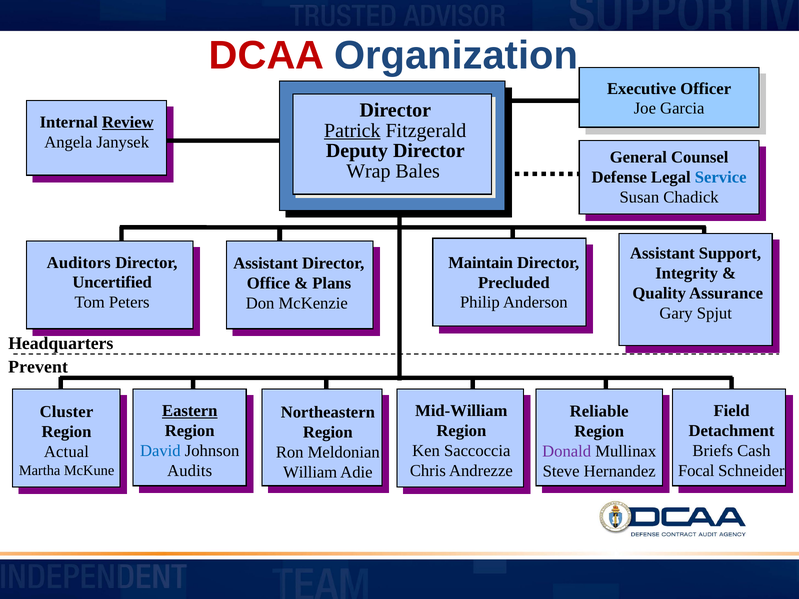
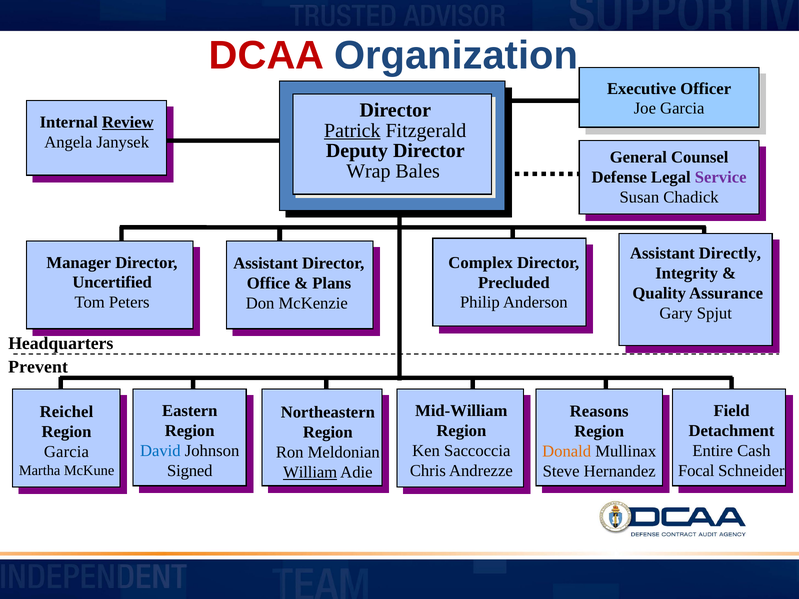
Service colour: blue -> purple
Support: Support -> Directly
Auditors: Auditors -> Manager
Maintain: Maintain -> Complex
Eastern underline: present -> none
Reliable: Reliable -> Reasons
Cluster: Cluster -> Reichel
Briefs: Briefs -> Entire
Donald colour: purple -> orange
Actual at (66, 452): Actual -> Garcia
Audits: Audits -> Signed
William underline: none -> present
